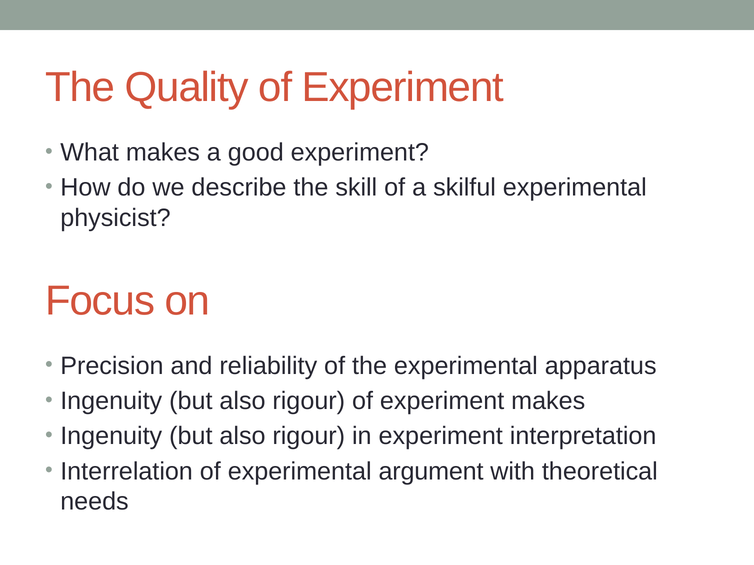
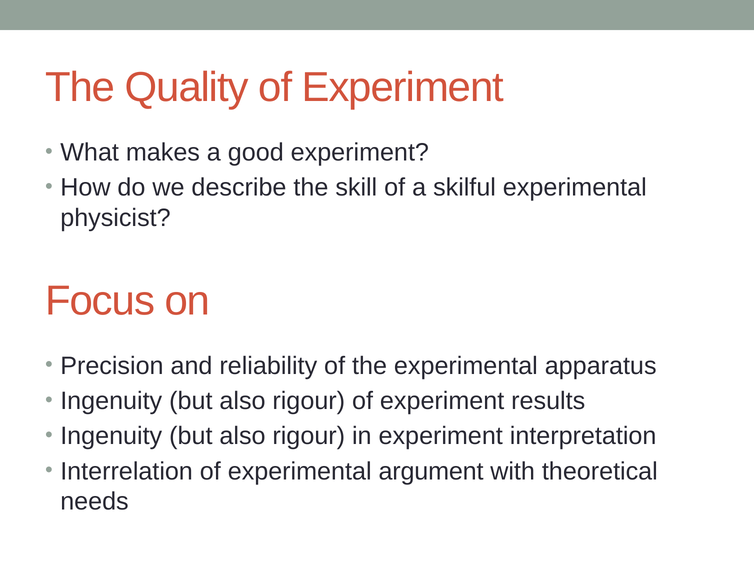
experiment makes: makes -> results
